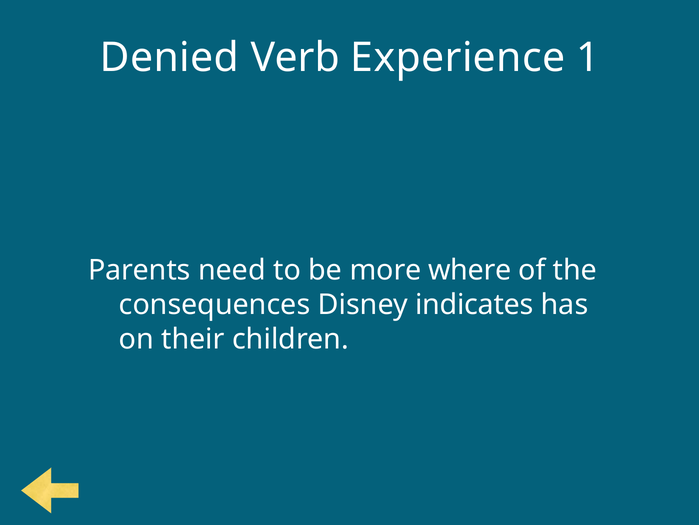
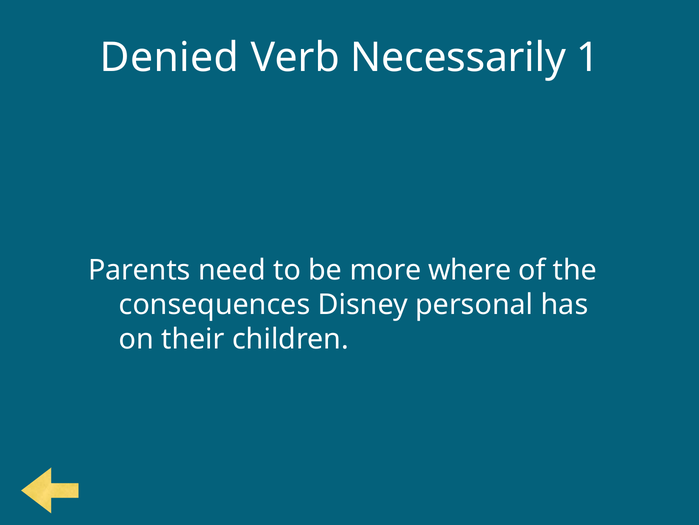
Experience: Experience -> Necessarily
indicates: indicates -> personal
